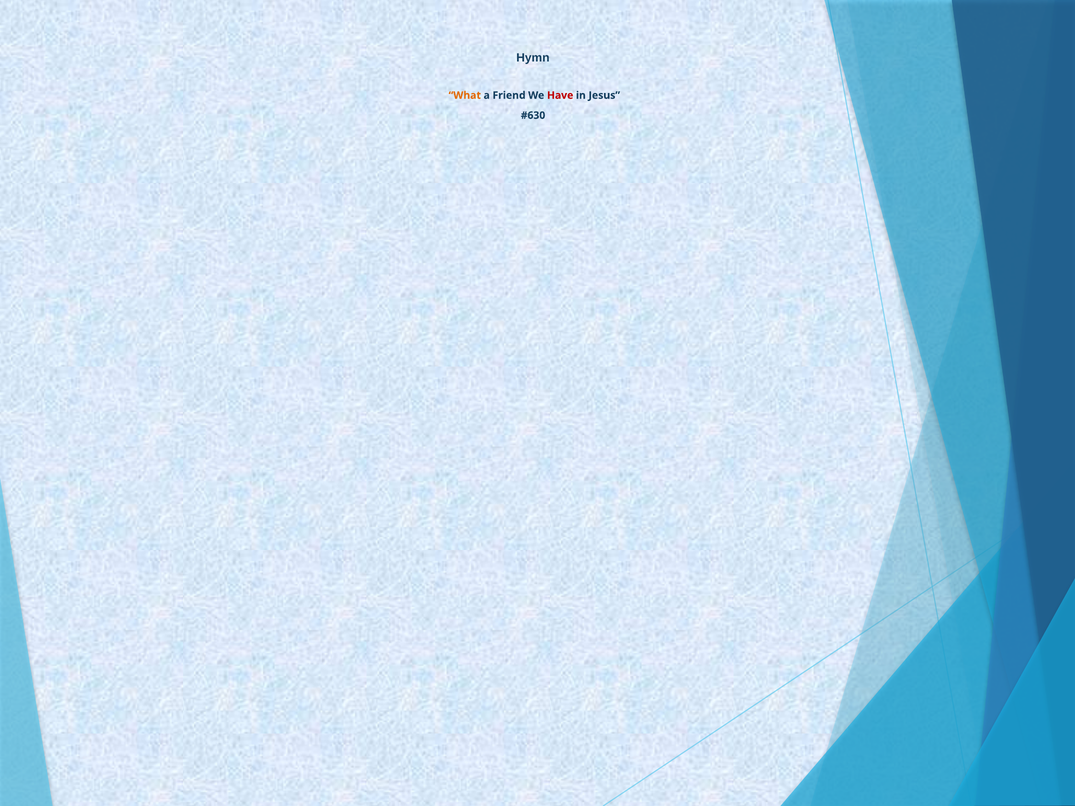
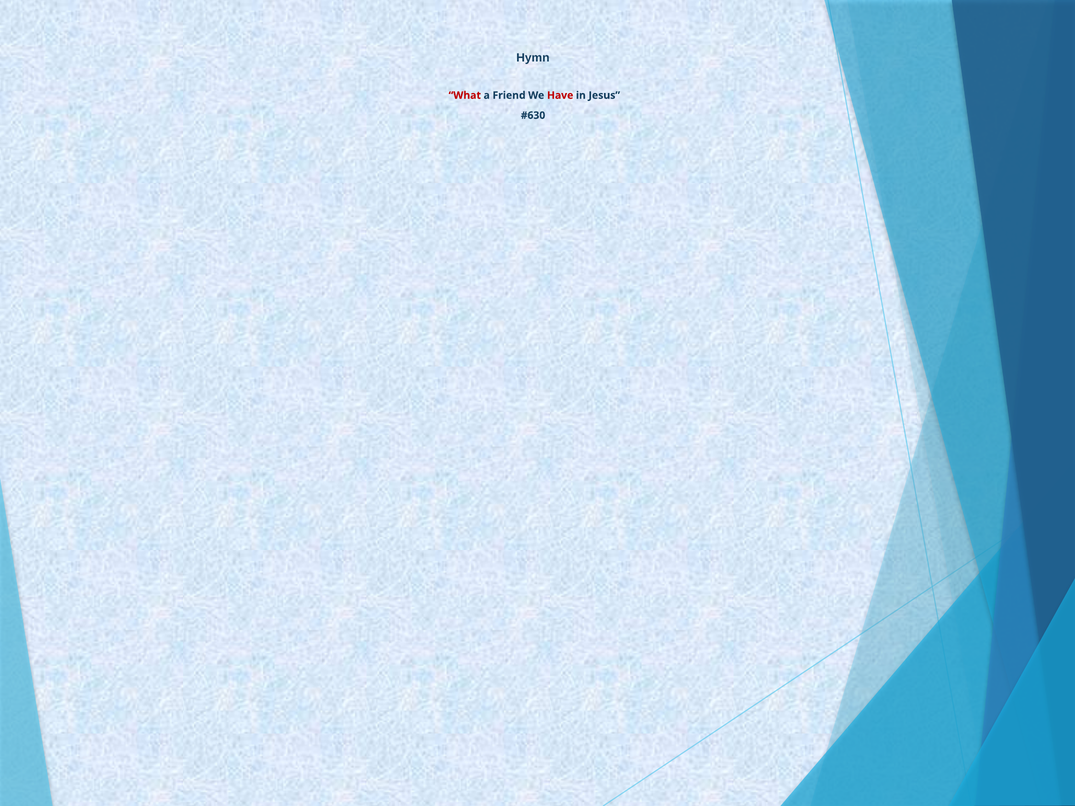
What colour: orange -> red
